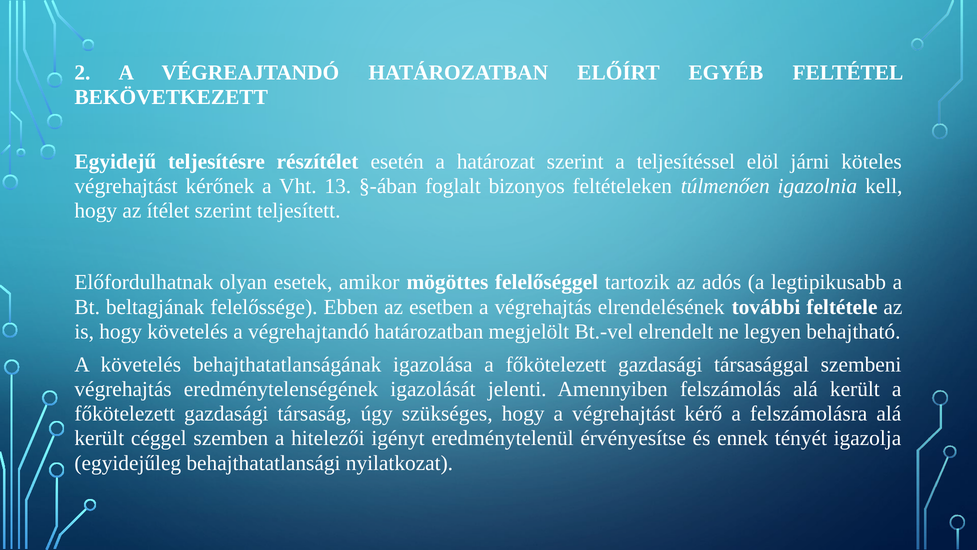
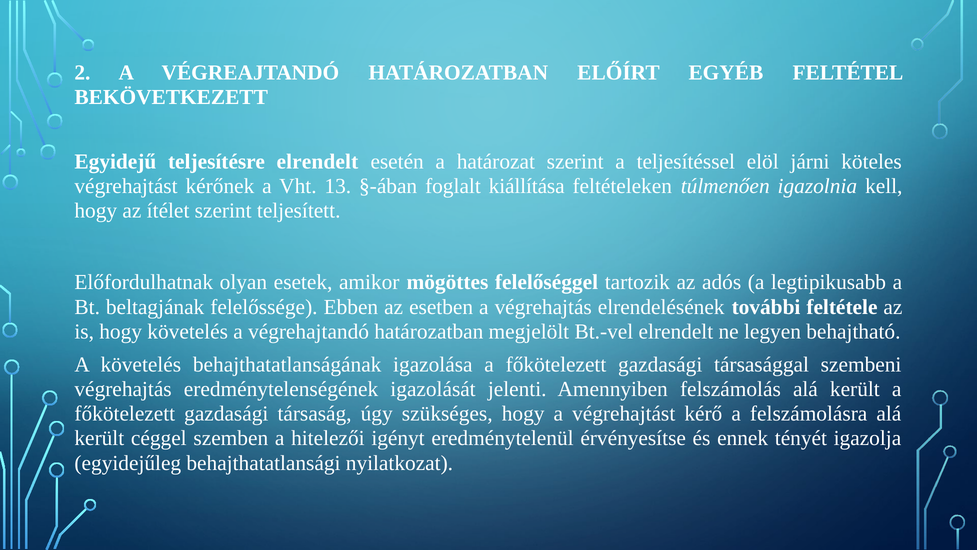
teljesítésre részítélet: részítélet -> elrendelt
bizonyos: bizonyos -> kiállítása
